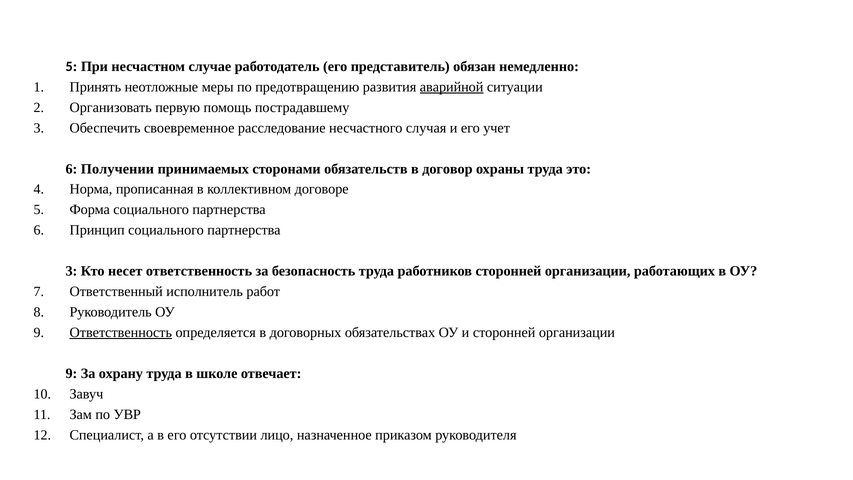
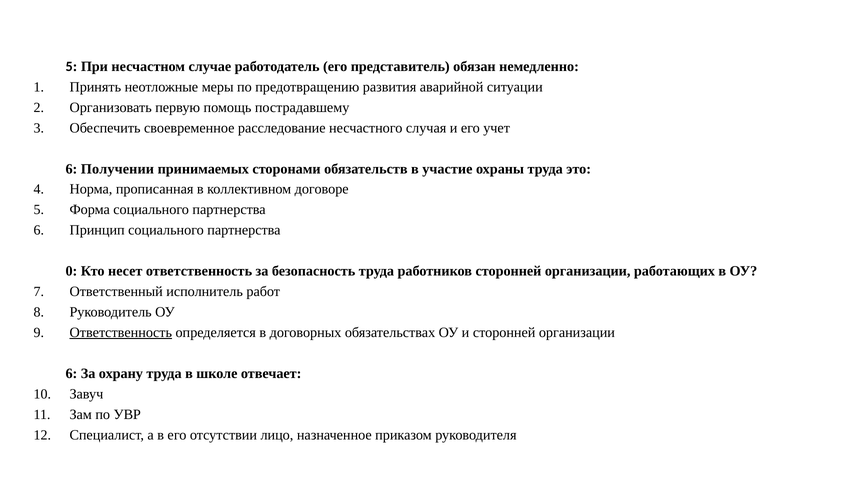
аварийной underline: present -> none
договор: договор -> участие
3 at (71, 271): 3 -> 0
9 at (71, 373): 9 -> 6
